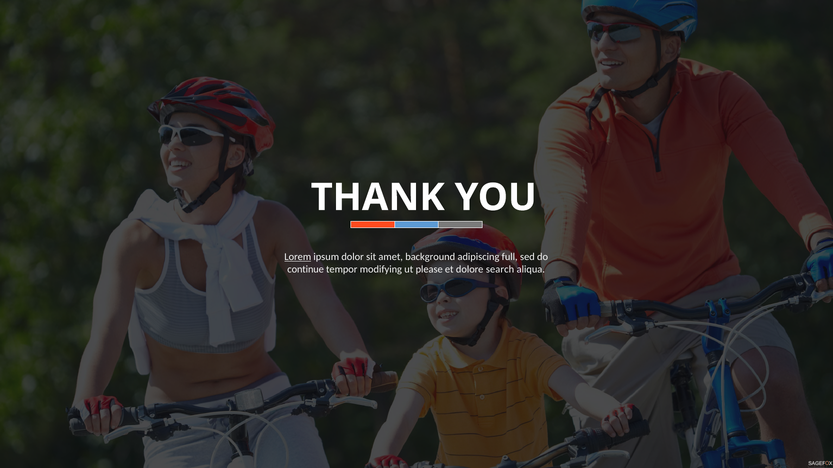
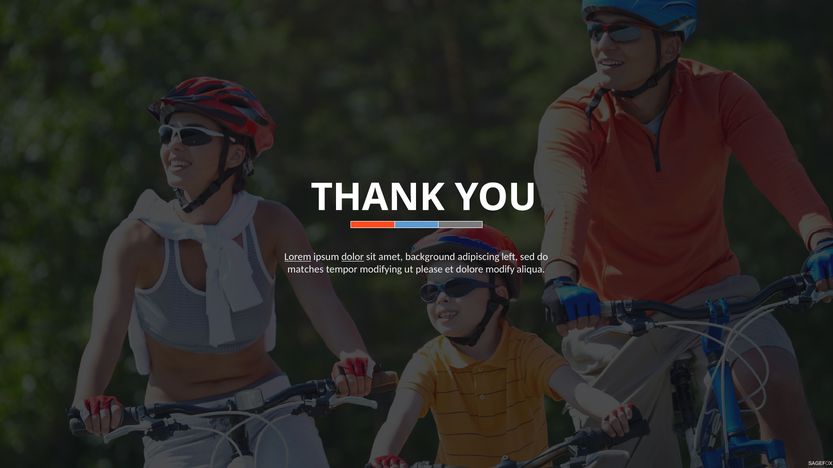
dolor underline: none -> present
full: full -> left
continue: continue -> matches
search: search -> modify
